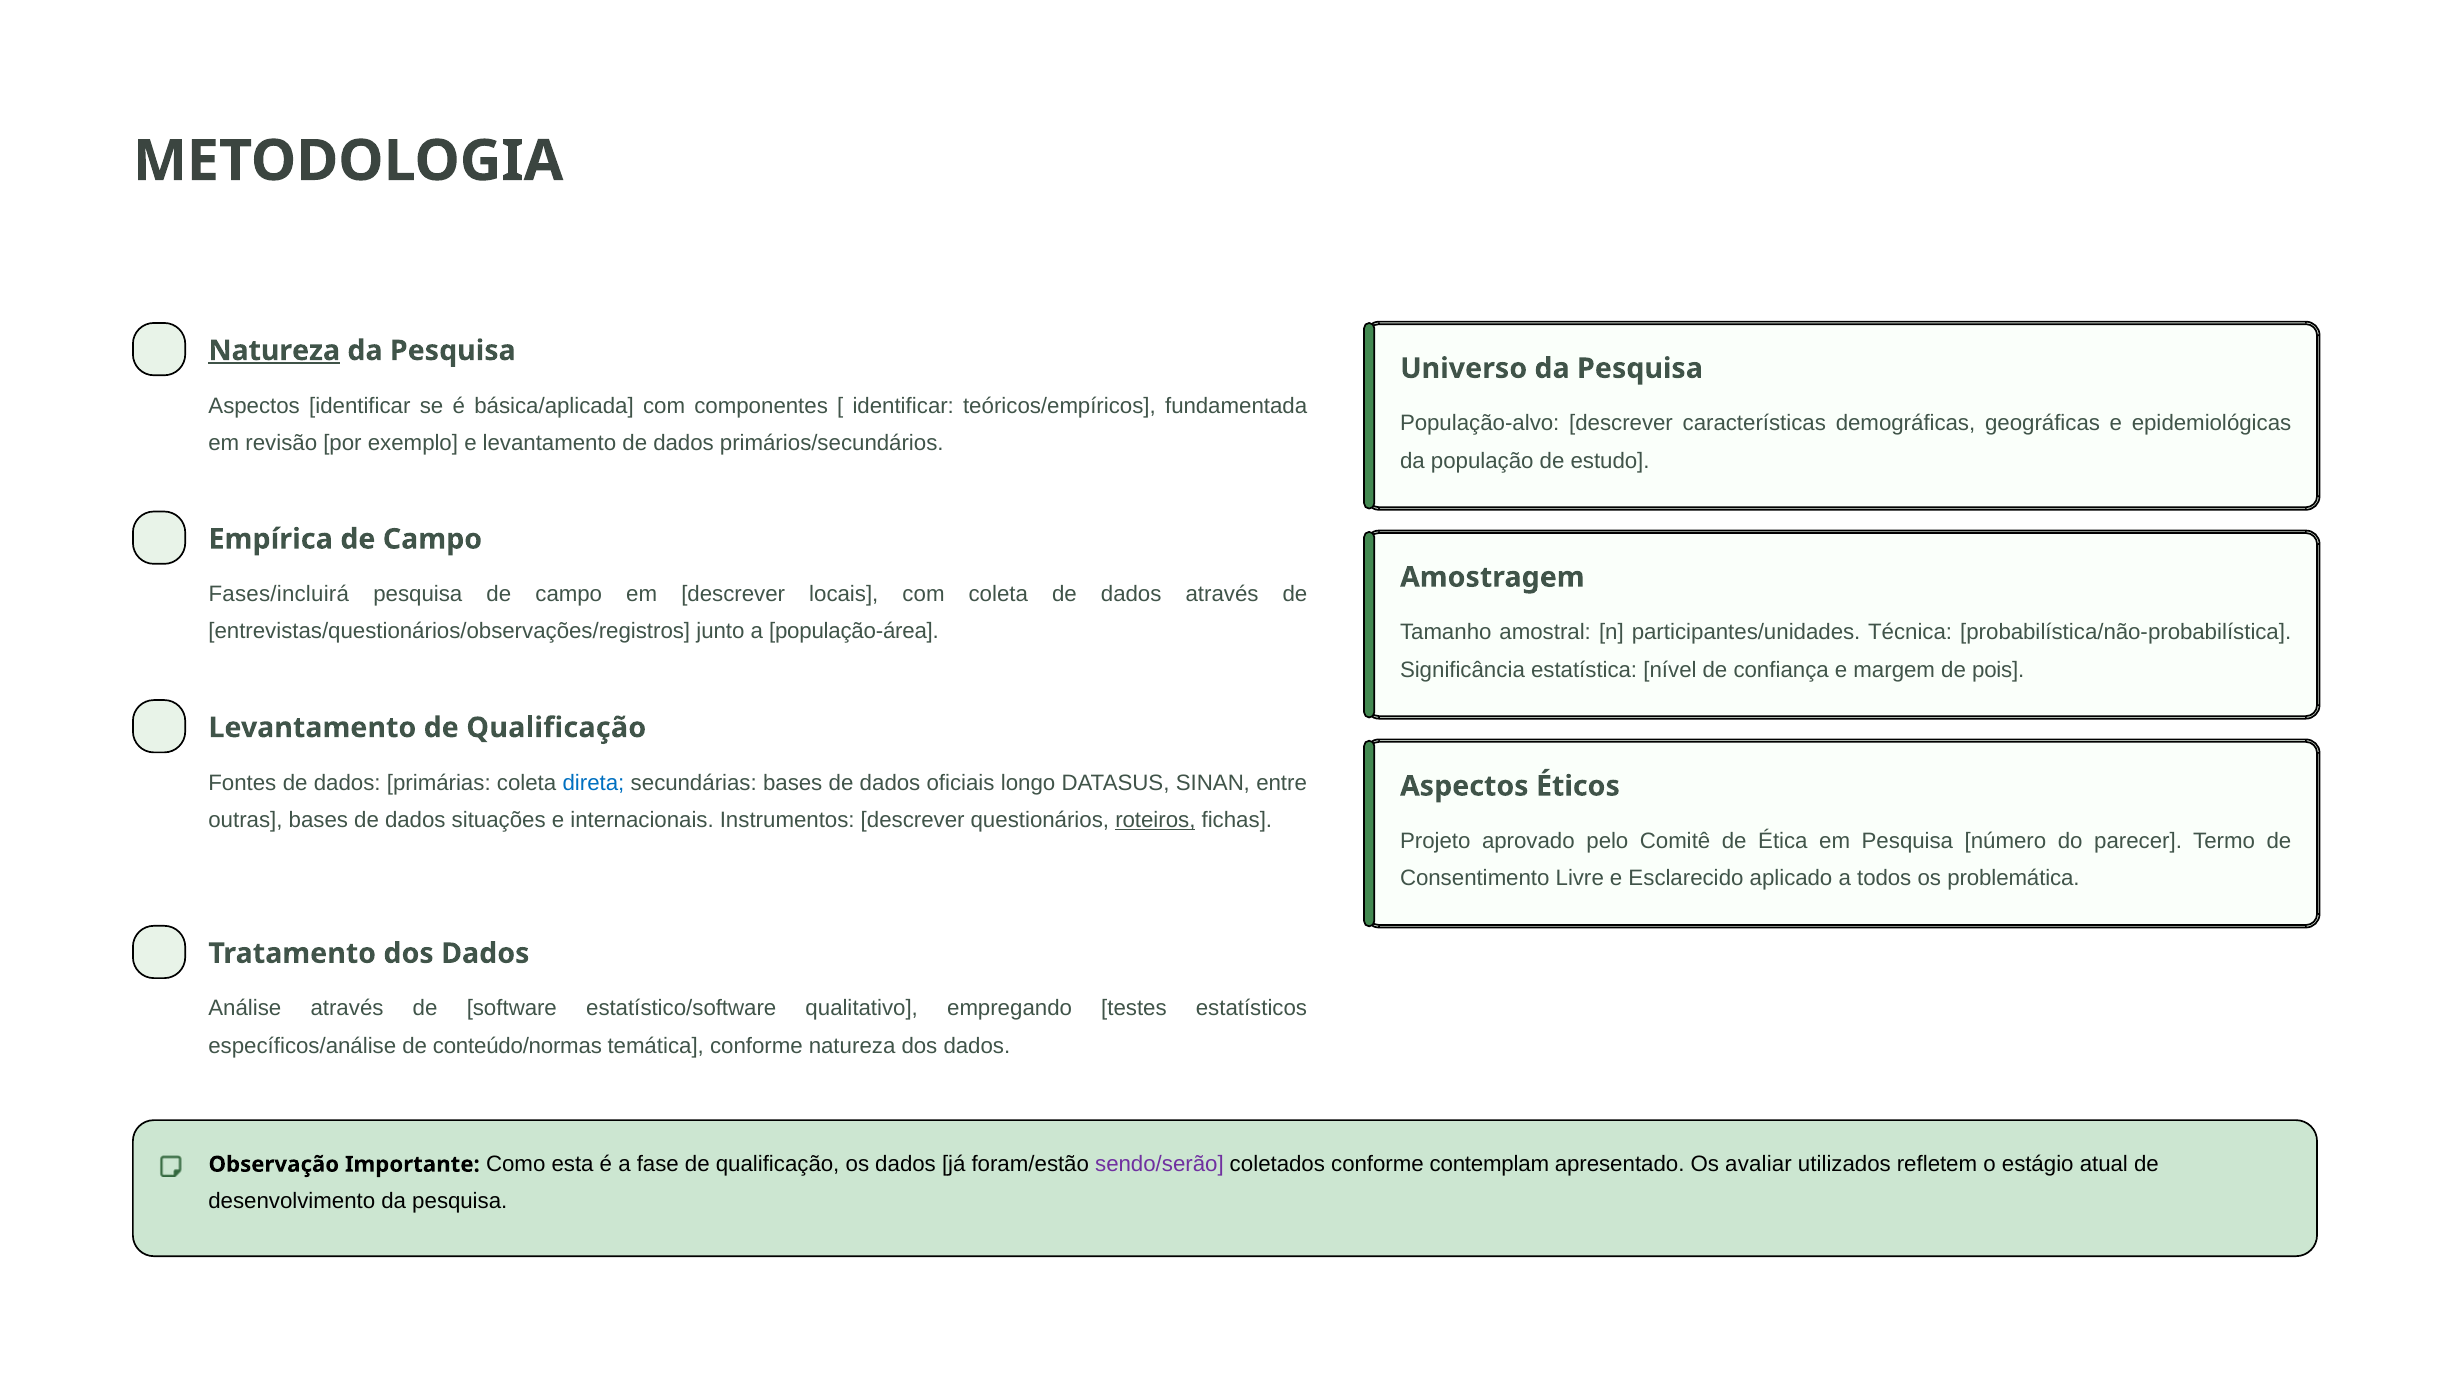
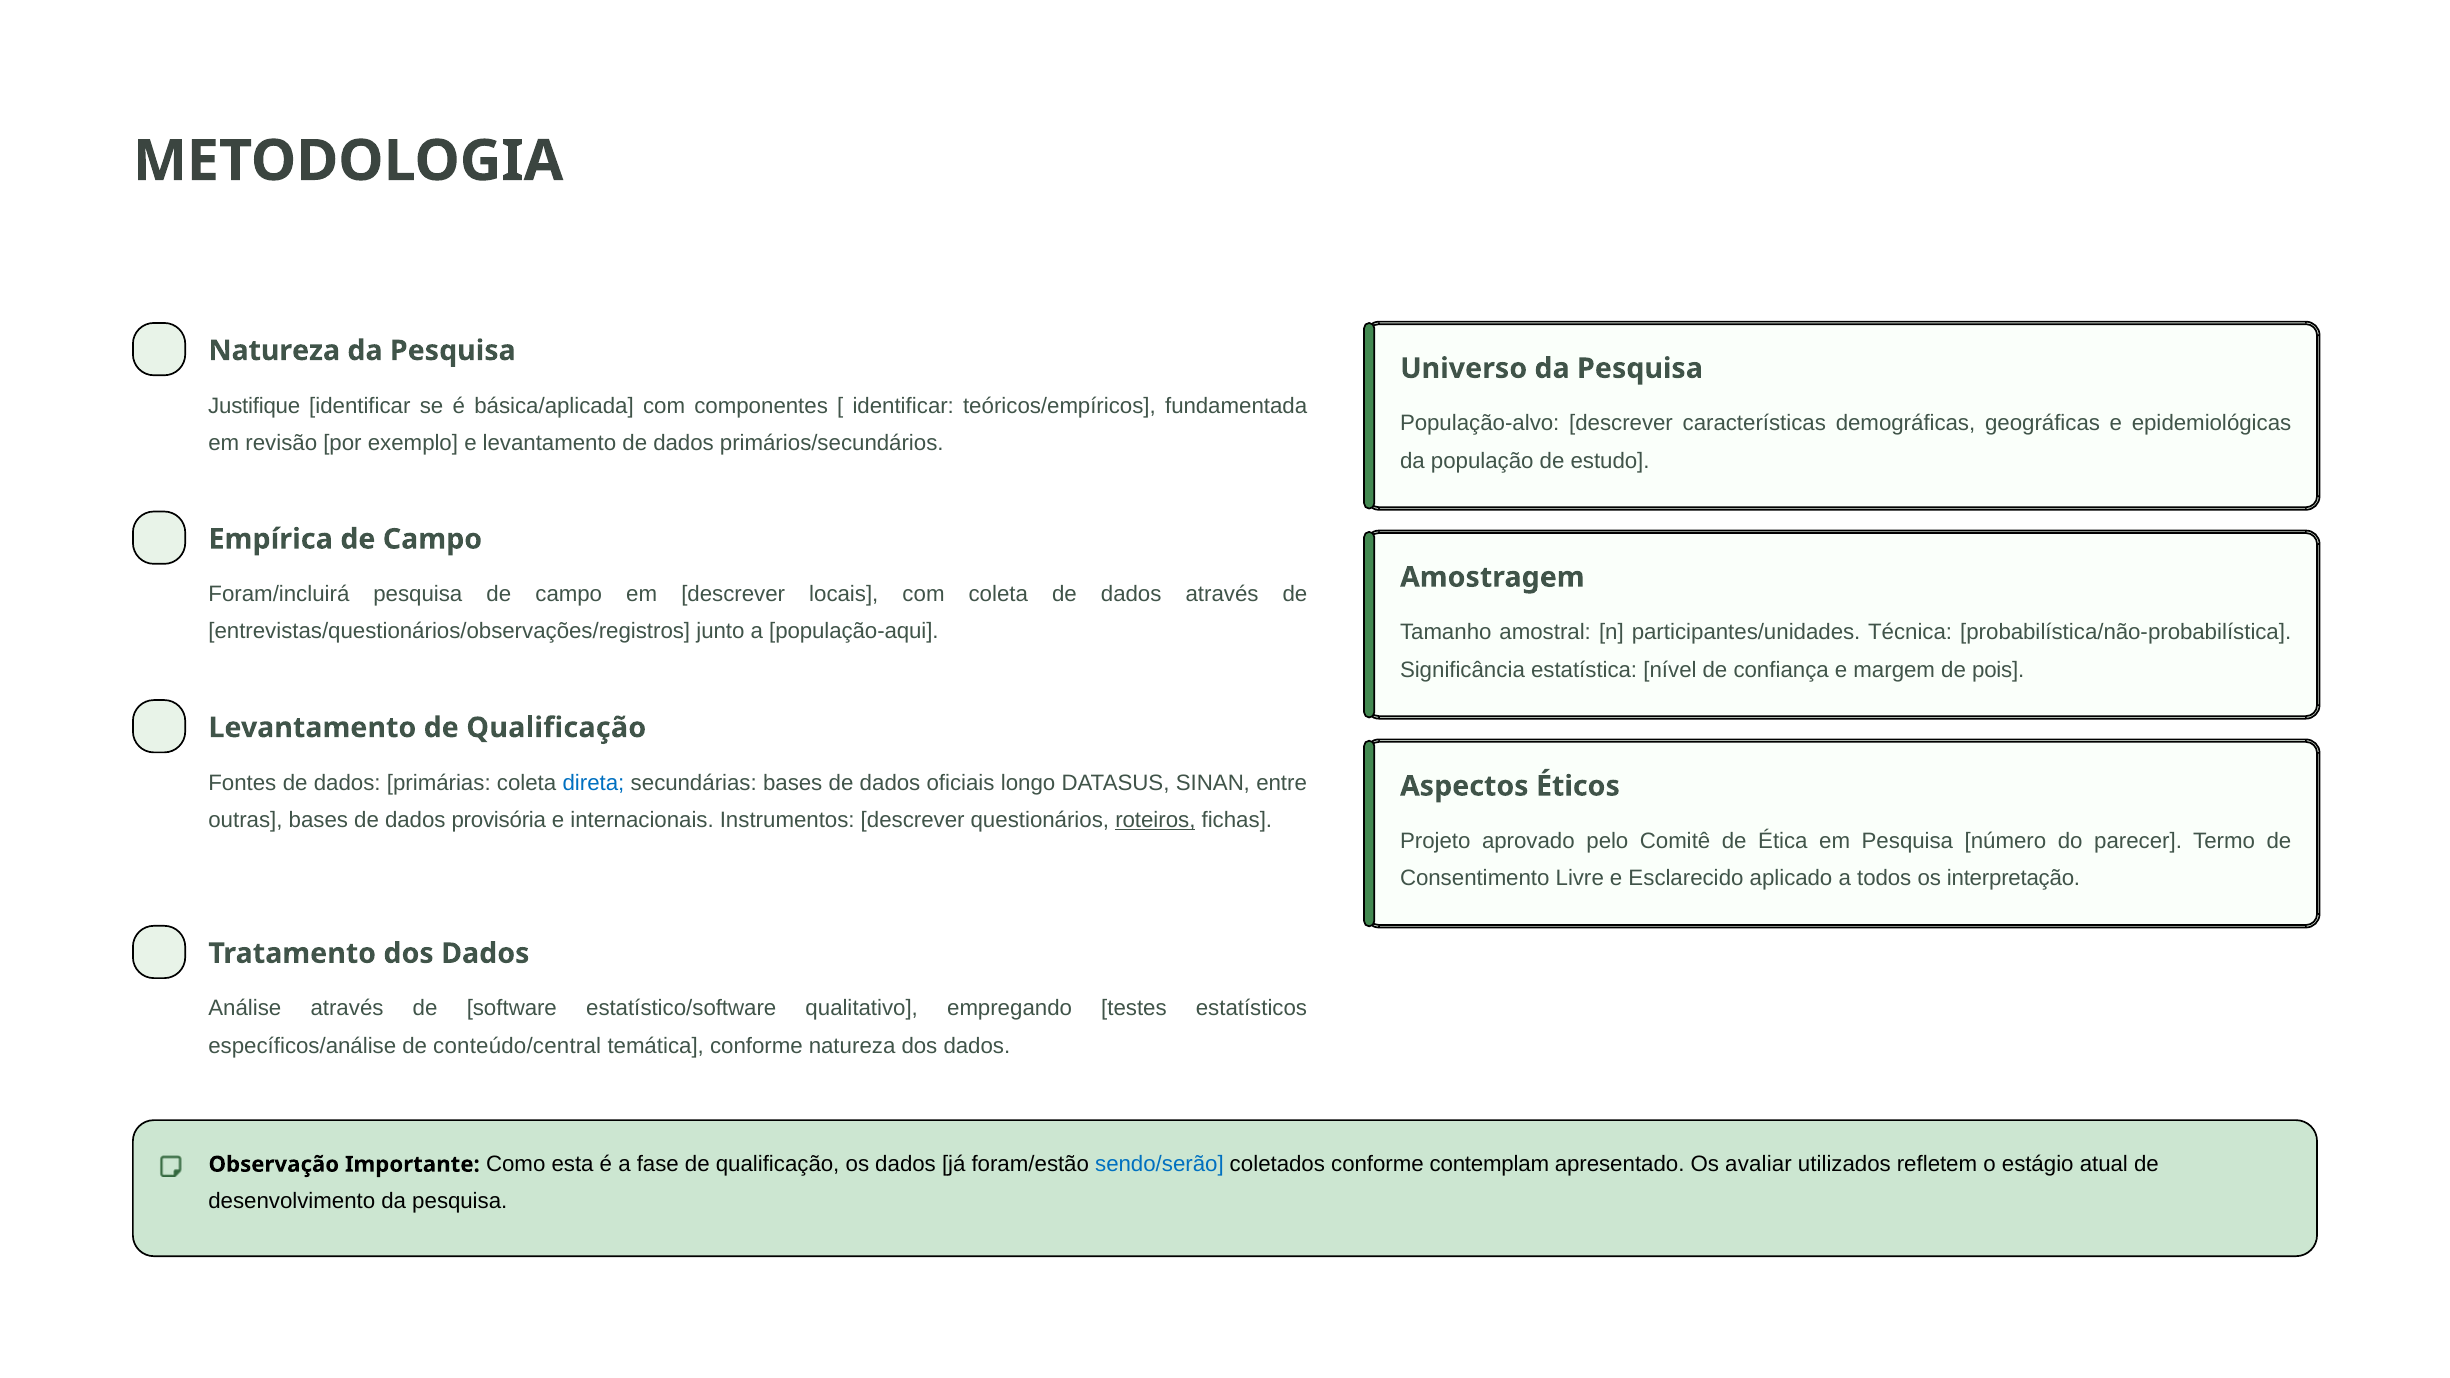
Natureza at (274, 351) underline: present -> none
Aspectos at (254, 406): Aspectos -> Justifique
Fases/incluirá: Fases/incluirá -> Foram/incluirá
população-área: população-área -> população-aqui
situações: situações -> provisória
problemática: problemática -> interpretação
conteúdo/normas: conteúdo/normas -> conteúdo/central
sendo/serão colour: purple -> blue
